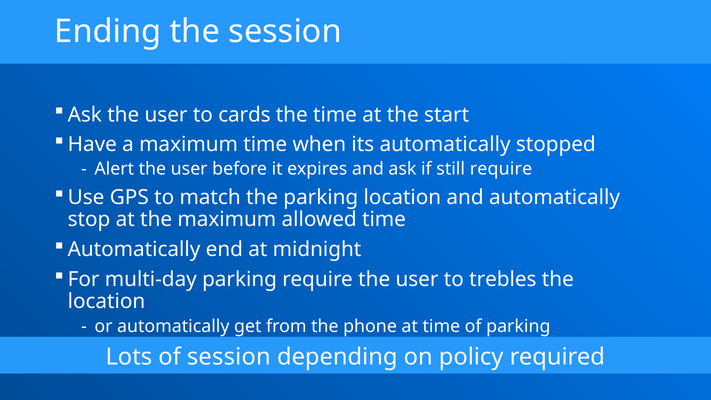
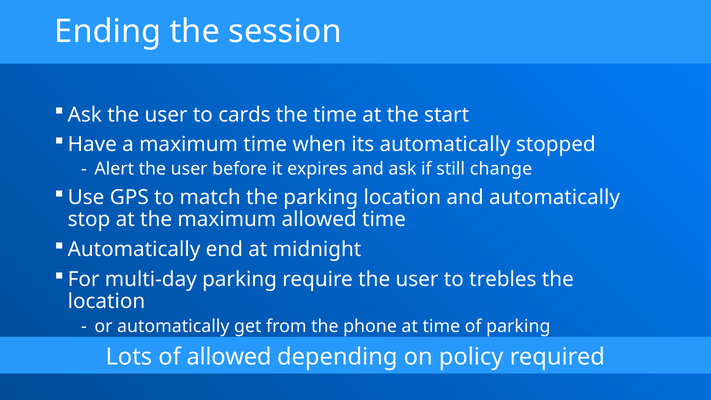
still require: require -> change
of session: session -> allowed
